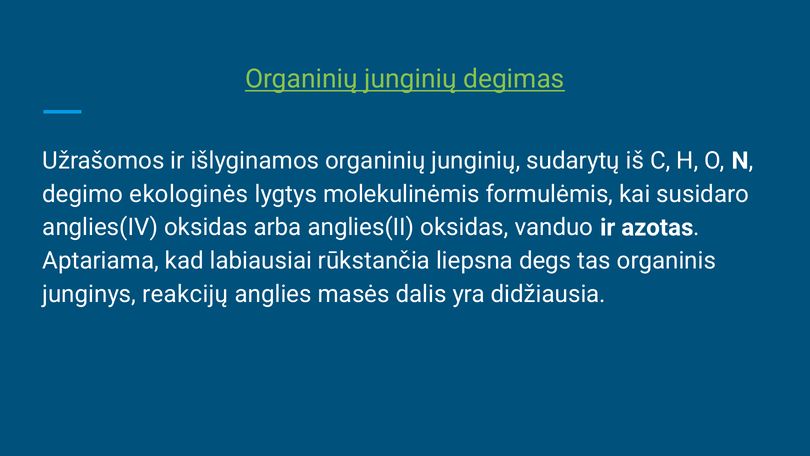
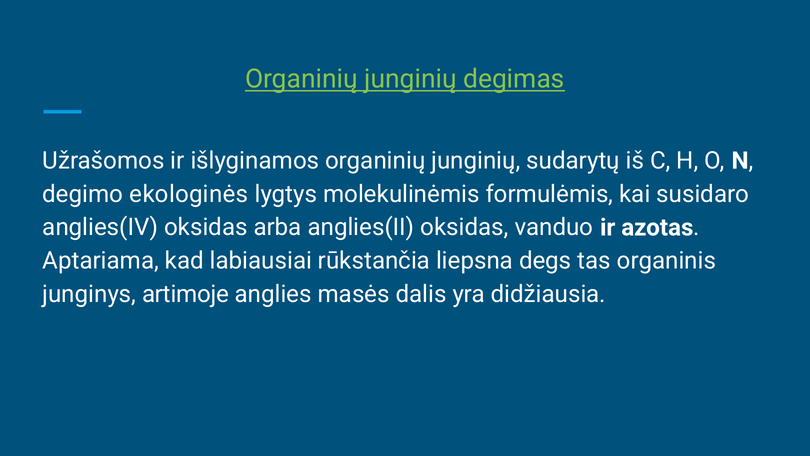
reakcijų: reakcijų -> artimoje
